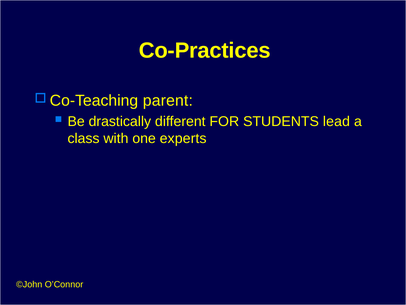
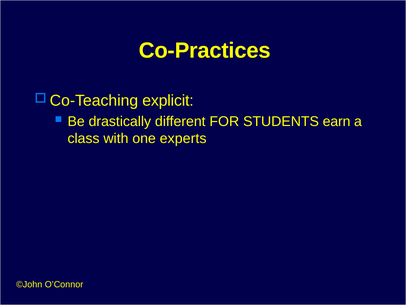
parent: parent -> explicit
lead: lead -> earn
